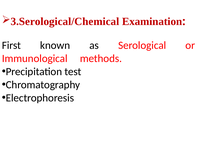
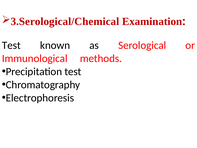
First at (11, 45): First -> Test
